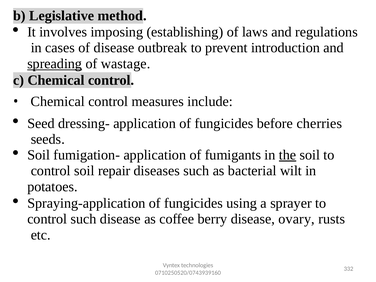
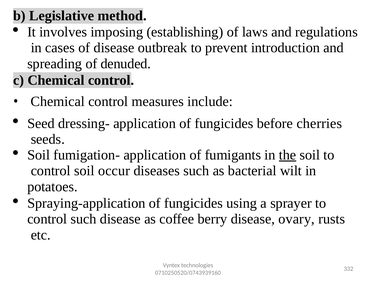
spreading underline: present -> none
wastage: wastage -> denuded
repair: repair -> occur
